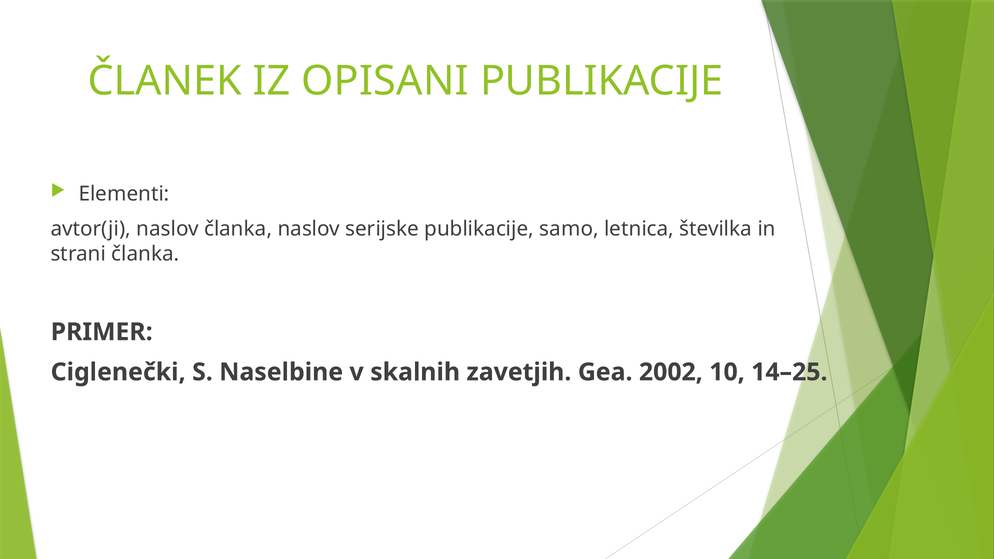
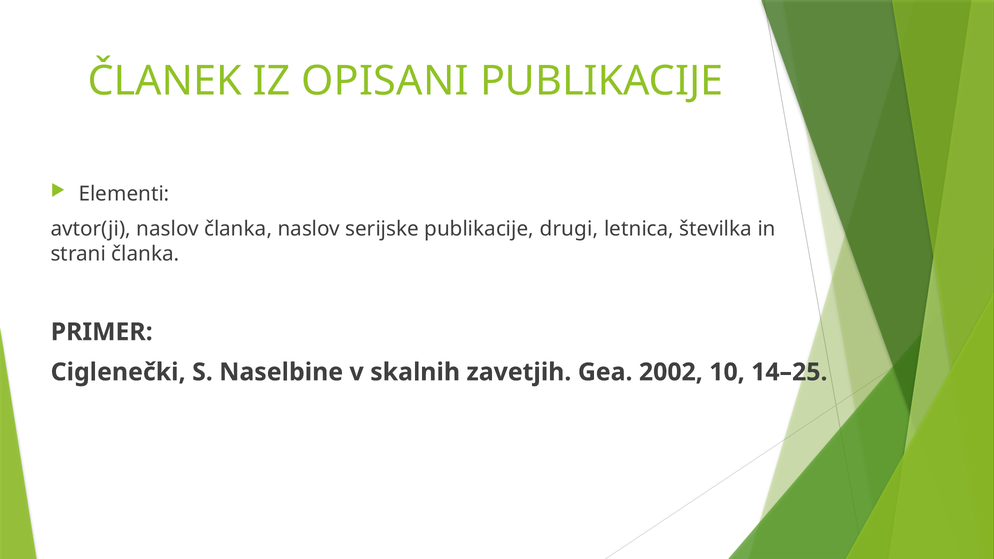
samo: samo -> drugi
